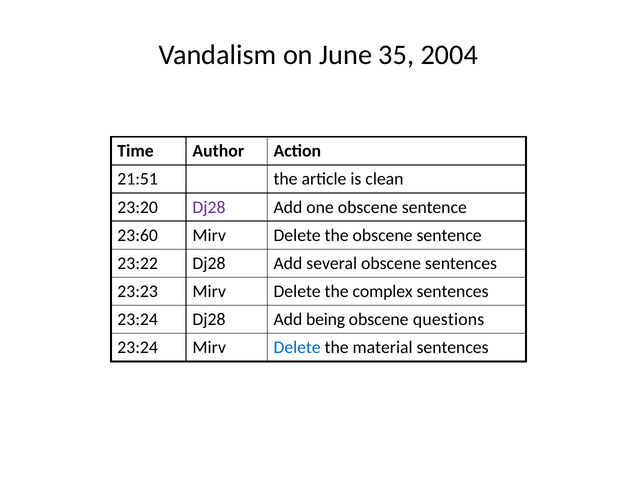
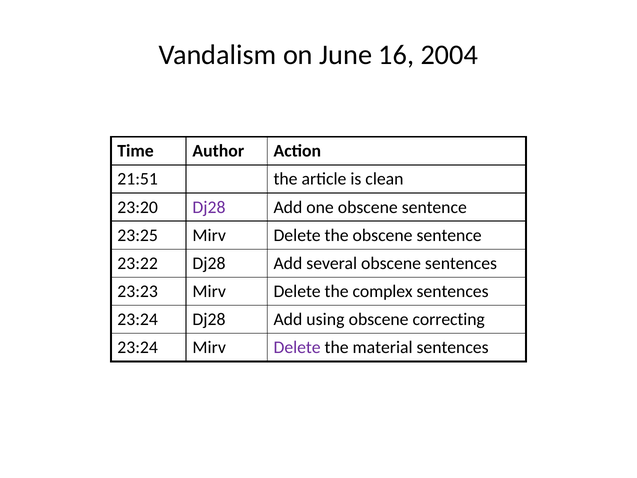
35: 35 -> 16
23:60: 23:60 -> 23:25
being: being -> using
questions: questions -> correcting
Delete at (297, 347) colour: blue -> purple
